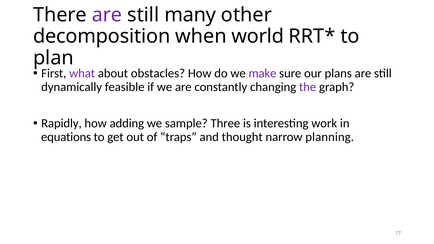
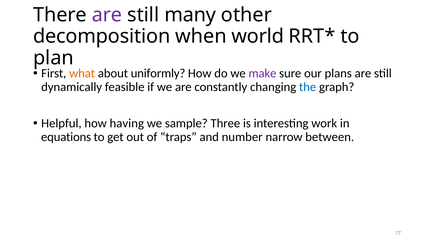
what colour: purple -> orange
obstacles: obstacles -> uniformly
the colour: purple -> blue
Rapidly: Rapidly -> Helpful
adding: adding -> having
thought: thought -> number
planning: planning -> between
